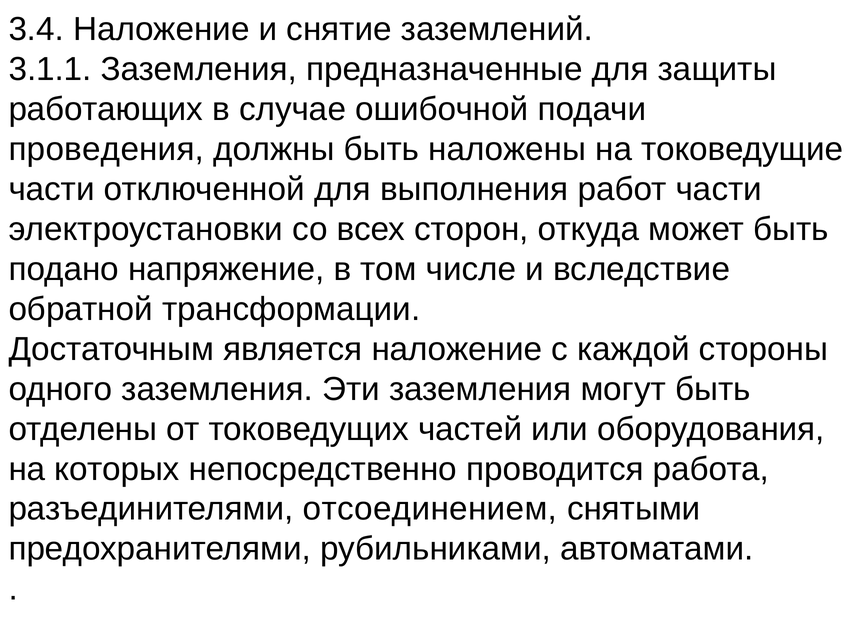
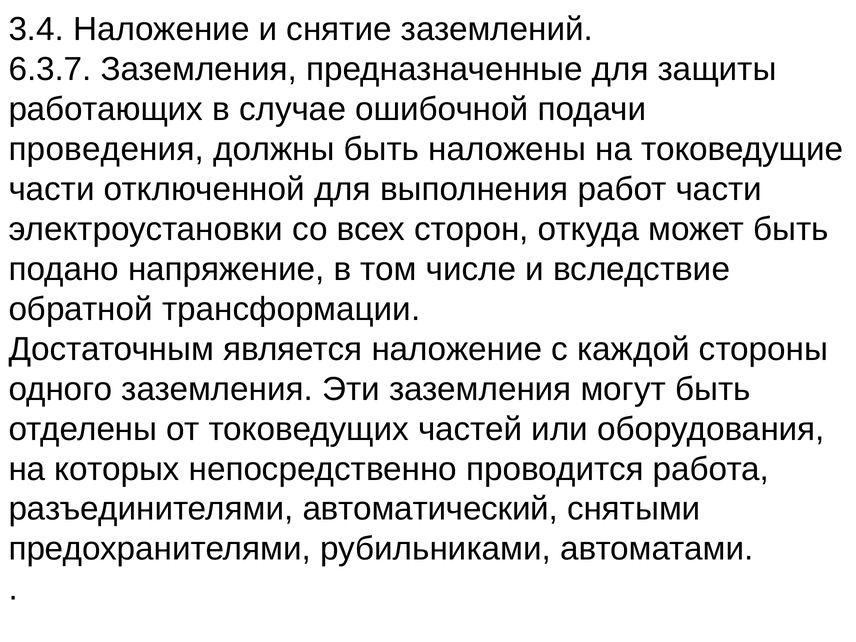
3.1.1: 3.1.1 -> 6.3.7
отсоединением: отсоединением -> автоматический
